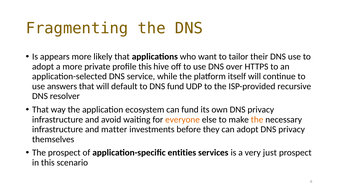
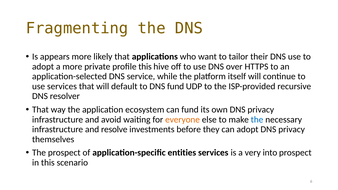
use answers: answers -> services
the at (257, 120) colour: orange -> blue
matter: matter -> resolve
just: just -> into
